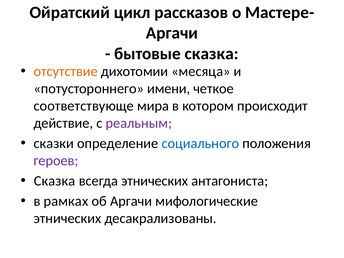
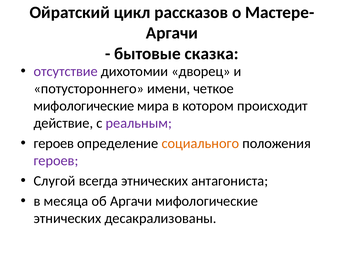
отсутствие colour: orange -> purple
месяца: месяца -> дворец
соответствующе at (84, 106): соответствующе -> мифологические
сказки at (54, 143): сказки -> героев
социального colour: blue -> orange
Сказка at (54, 181): Сказка -> Слугой
рамках: рамках -> месяца
